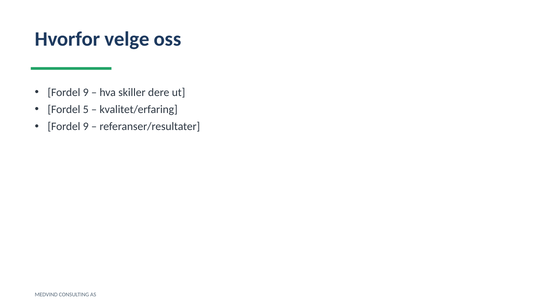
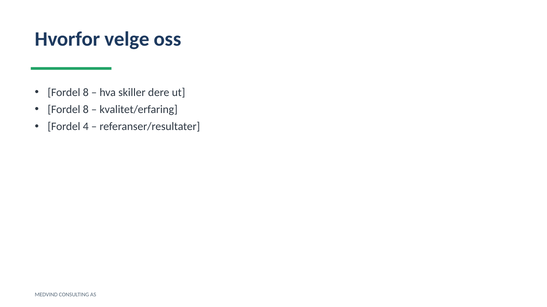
9 at (86, 93): 9 -> 8
5 at (86, 110): 5 -> 8
9 at (86, 127): 9 -> 4
